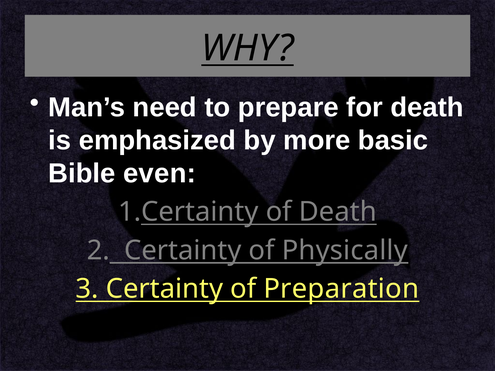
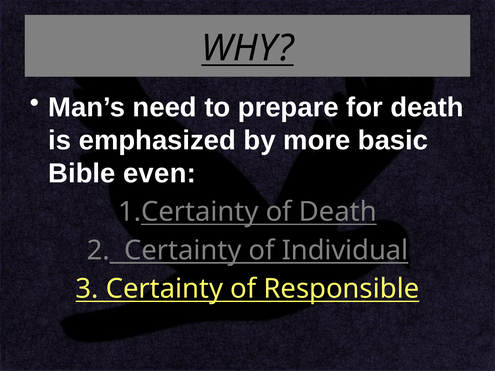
Physically: Physically -> Individual
Preparation: Preparation -> Responsible
